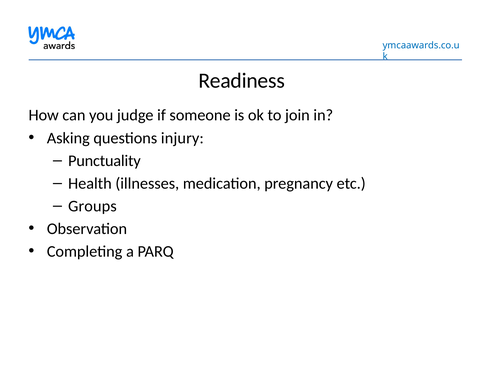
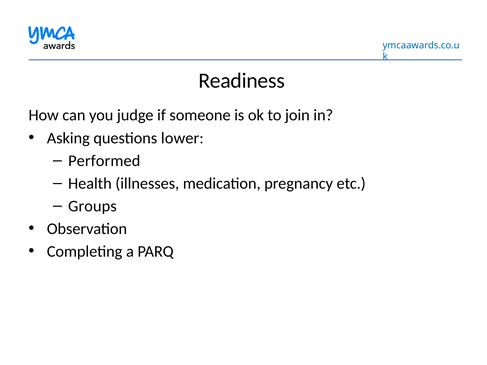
injury: injury -> lower
Punctuality: Punctuality -> Performed
